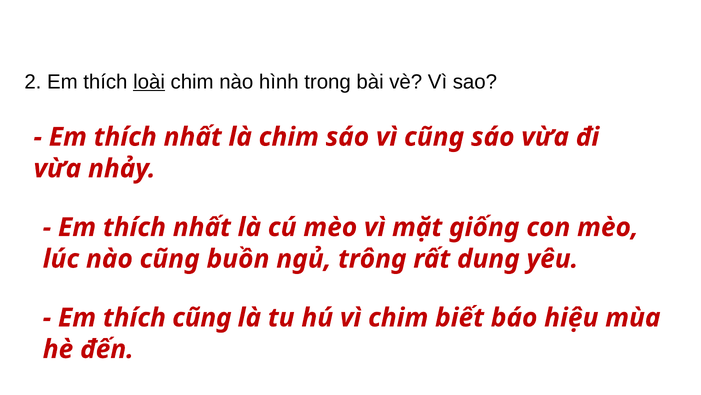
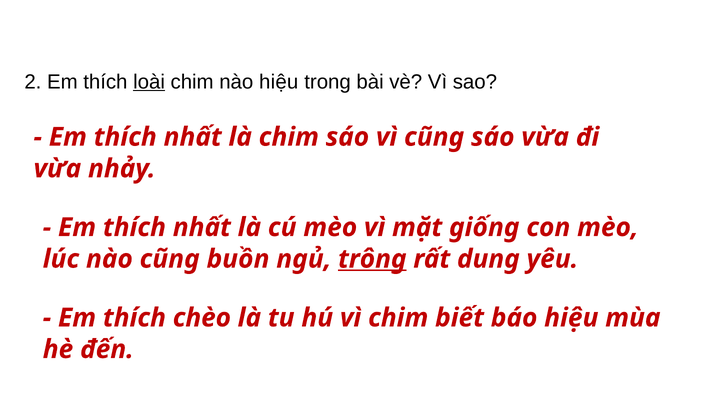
nào hình: hình -> hiệu
trông underline: none -> present
thích cũng: cũng -> chèo
